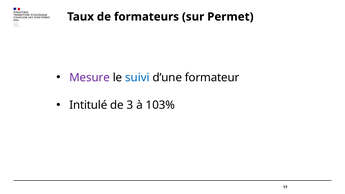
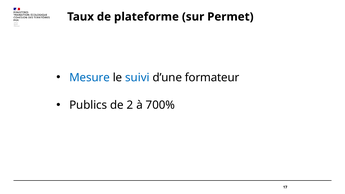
formateurs: formateurs -> plateforme
Mesure colour: purple -> blue
Intitulé: Intitulé -> Publics
3: 3 -> 2
103%: 103% -> 700%
